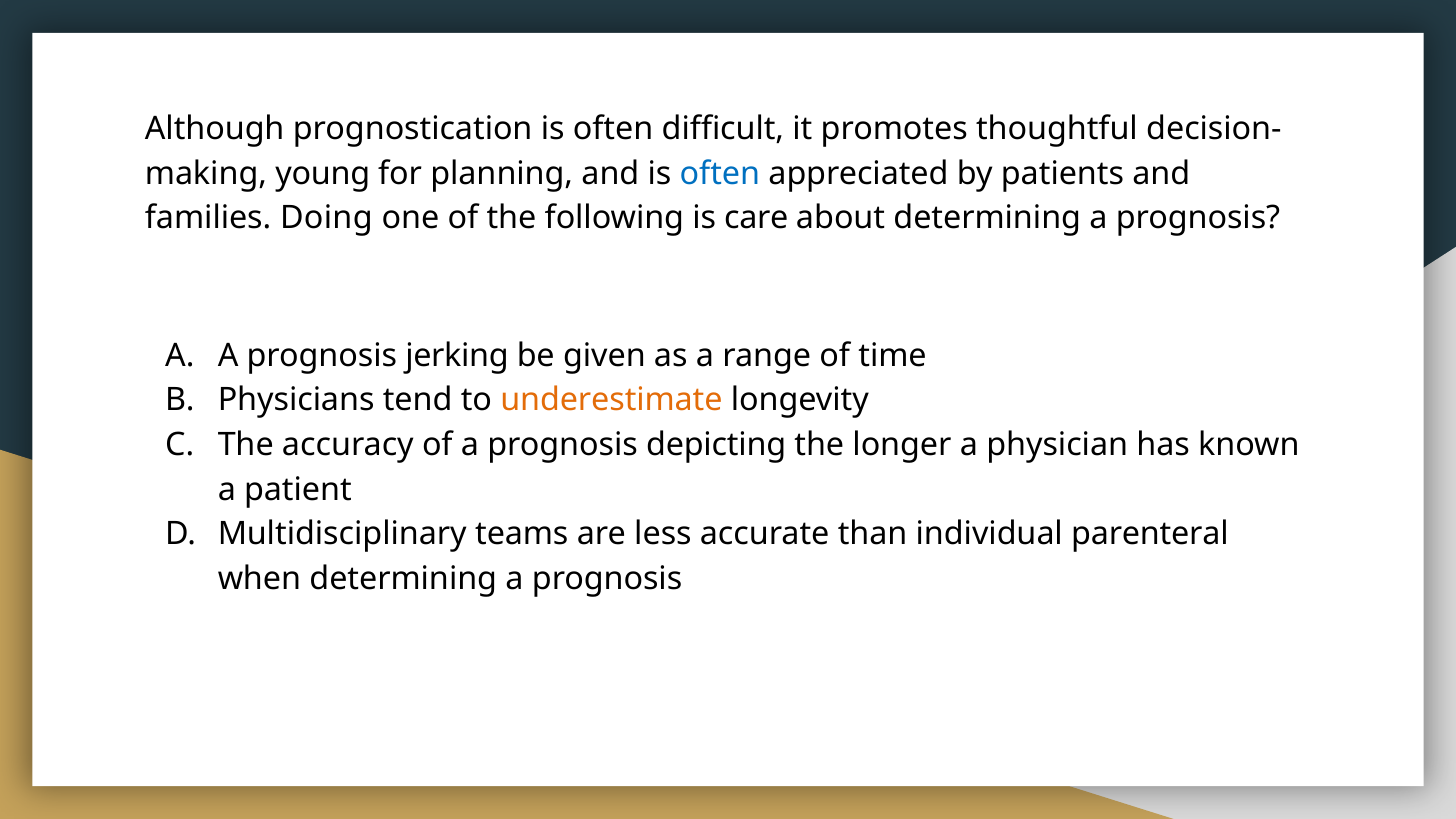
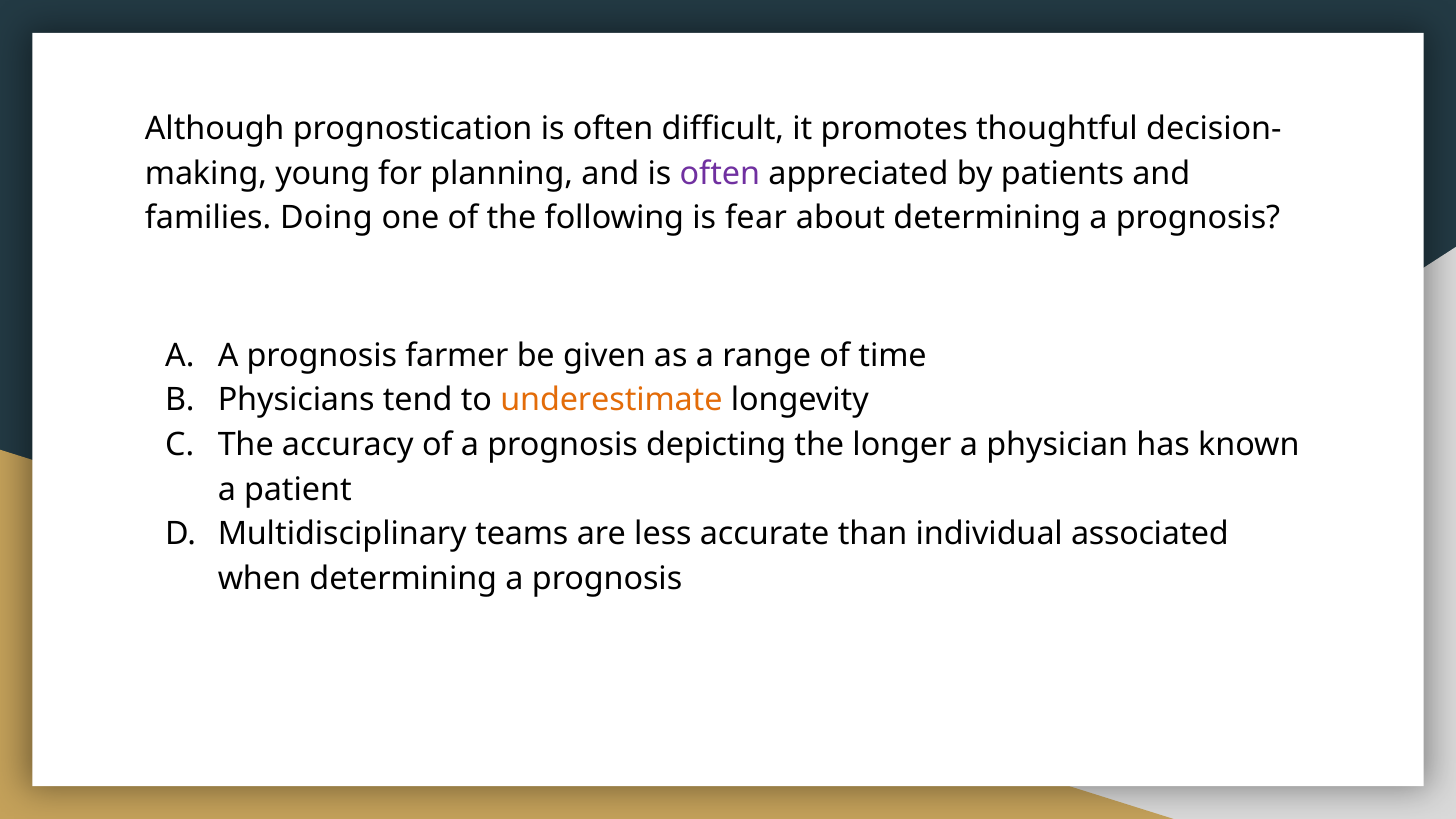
often at (720, 173) colour: blue -> purple
care: care -> fear
jerking: jerking -> farmer
parenteral: parenteral -> associated
